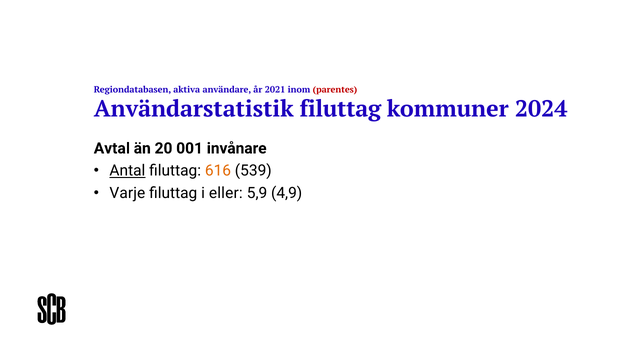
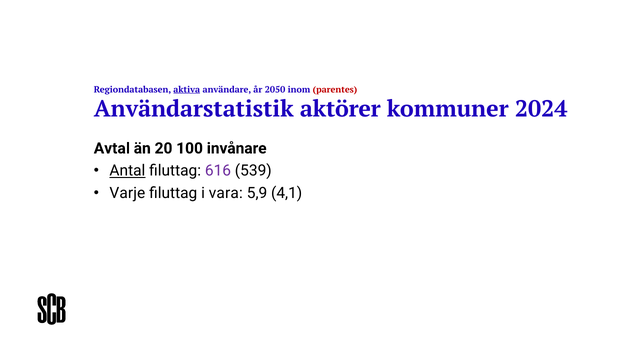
aktiva underline: none -> present
2021: 2021 -> 2050
Användarstatistik filuttag: filuttag -> aktörer
001: 001 -> 100
616 colour: orange -> purple
eller: eller -> vara
4,9: 4,9 -> 4,1
